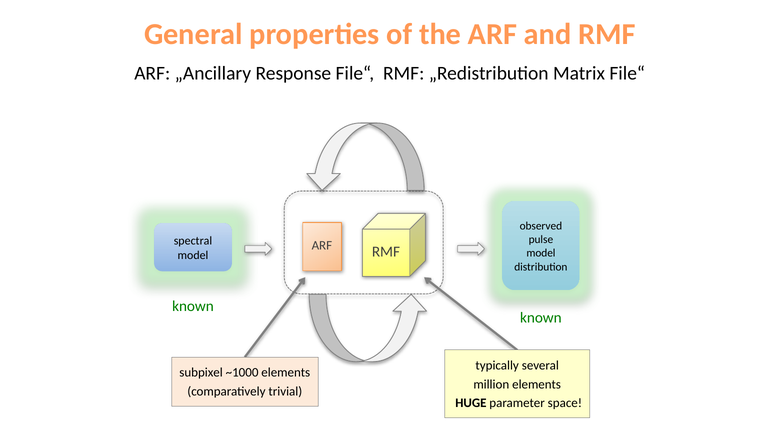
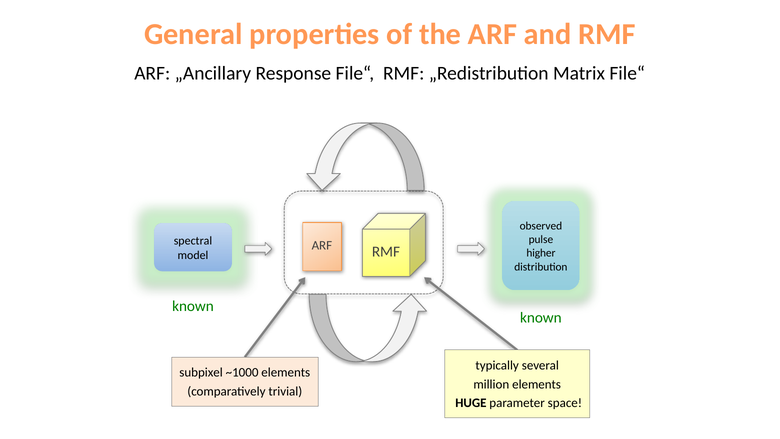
model at (541, 253): model -> higher
